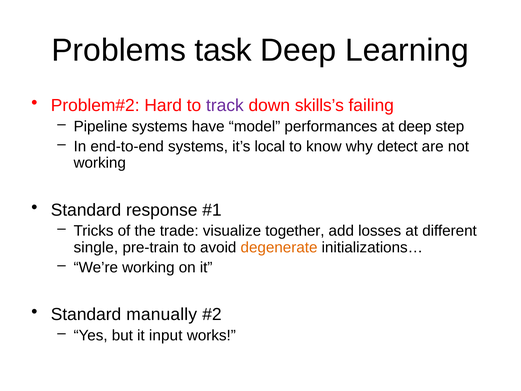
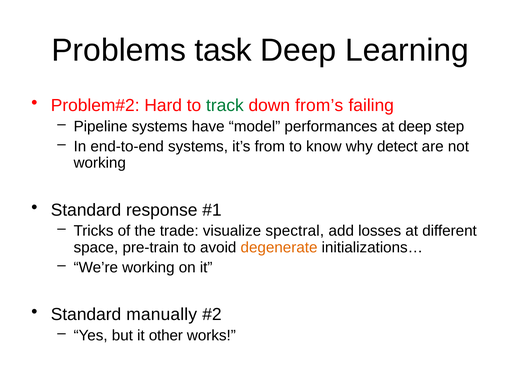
track colour: purple -> green
skills’s: skills’s -> from’s
local: local -> from
together: together -> spectral
single: single -> space
input: input -> other
